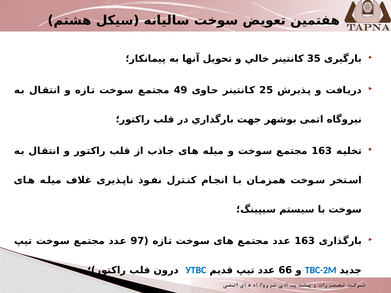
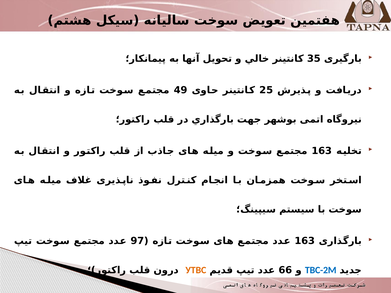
УТВС colour: blue -> orange
